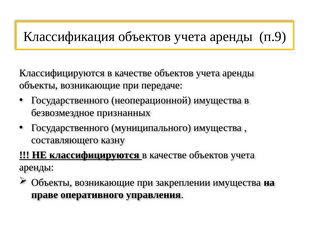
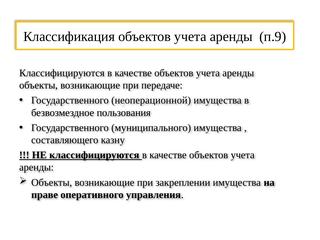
признанных: признанных -> пользования
